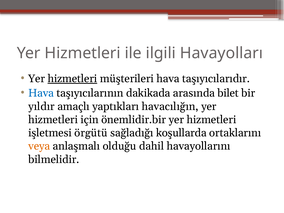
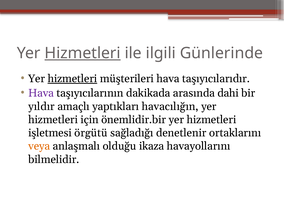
Hizmetleri at (83, 53) underline: none -> present
Havayolları: Havayolları -> Günlerinde
Hava at (41, 93) colour: blue -> purple
bilet: bilet -> dahi
koşullarda: koşullarda -> denetlenir
dahil: dahil -> ikaza
